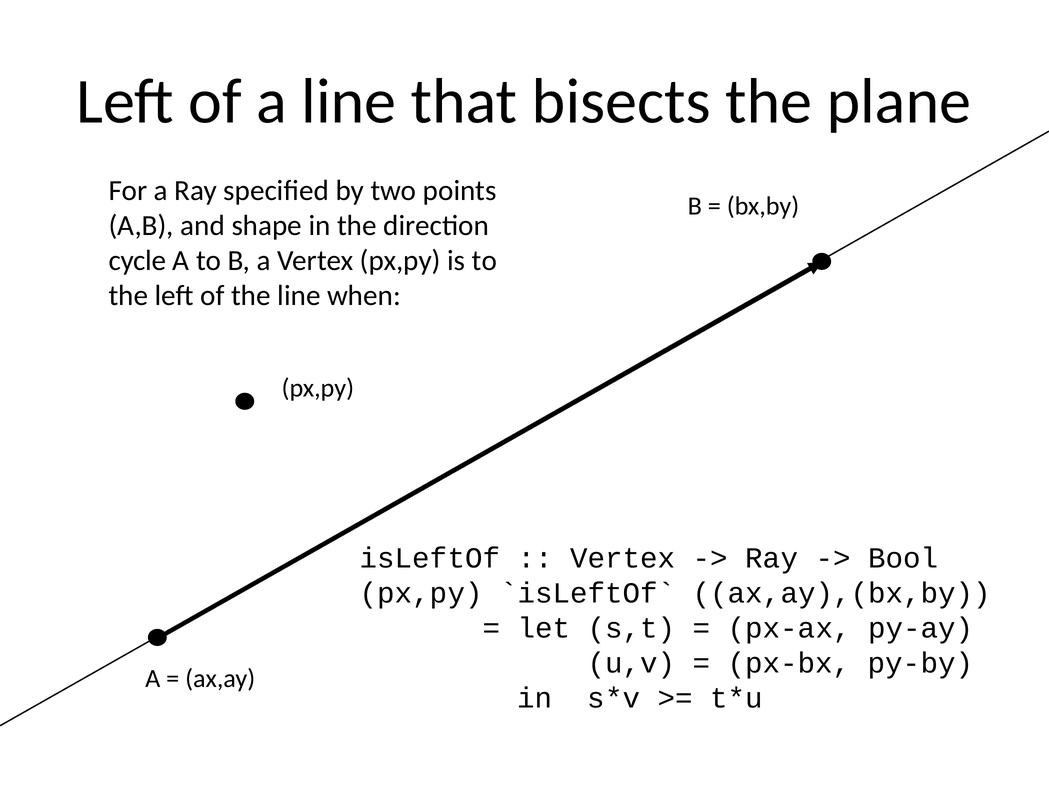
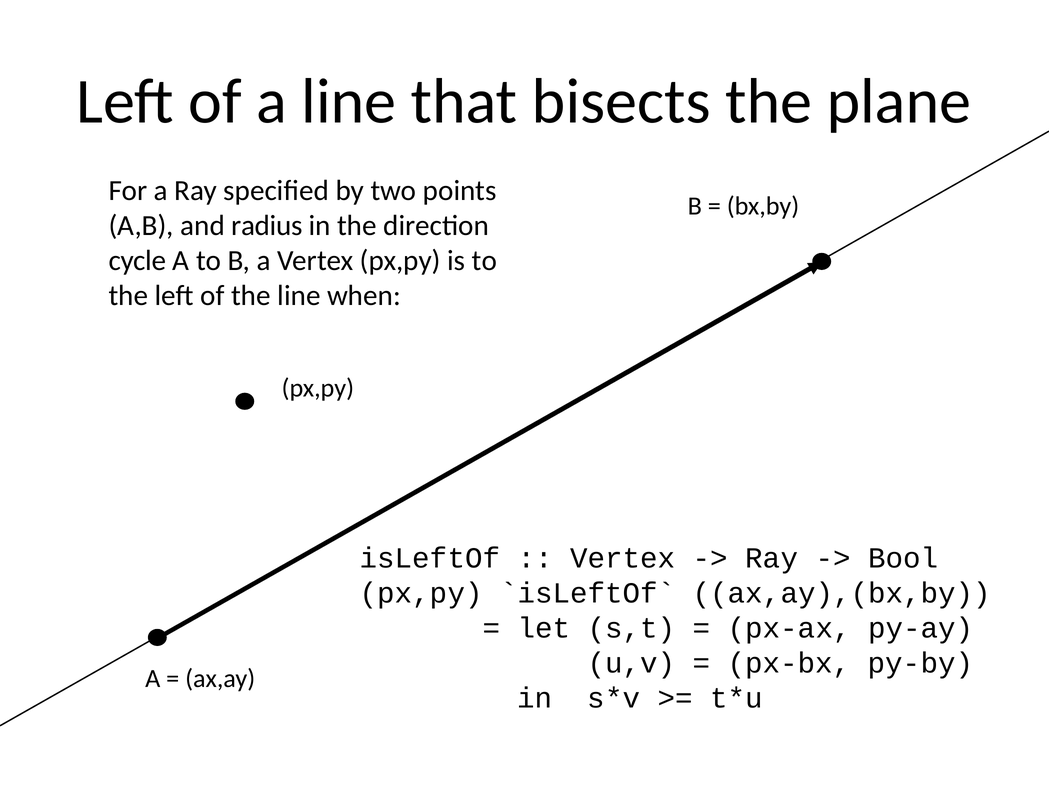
shape: shape -> radius
